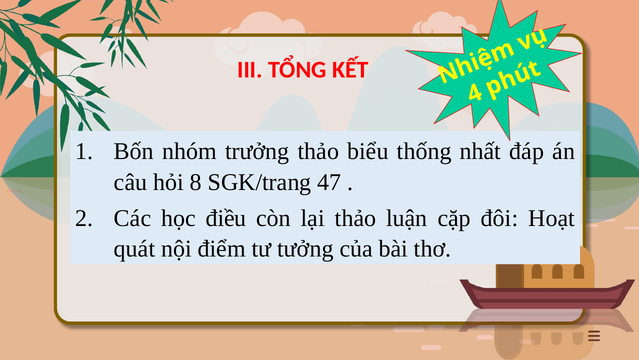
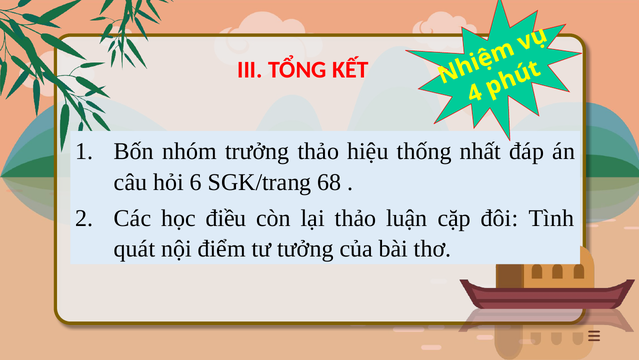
biểu: biểu -> hiệu
8: 8 -> 6
47: 47 -> 68
Hoạt: Hoạt -> Tình
